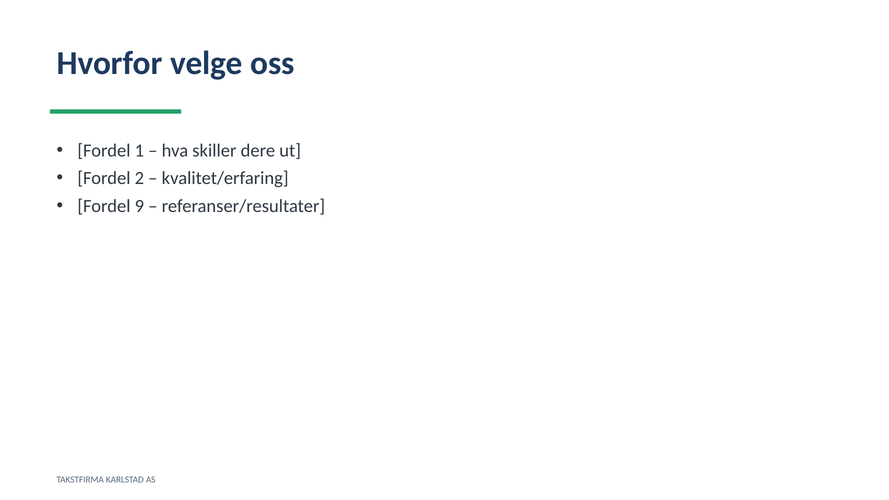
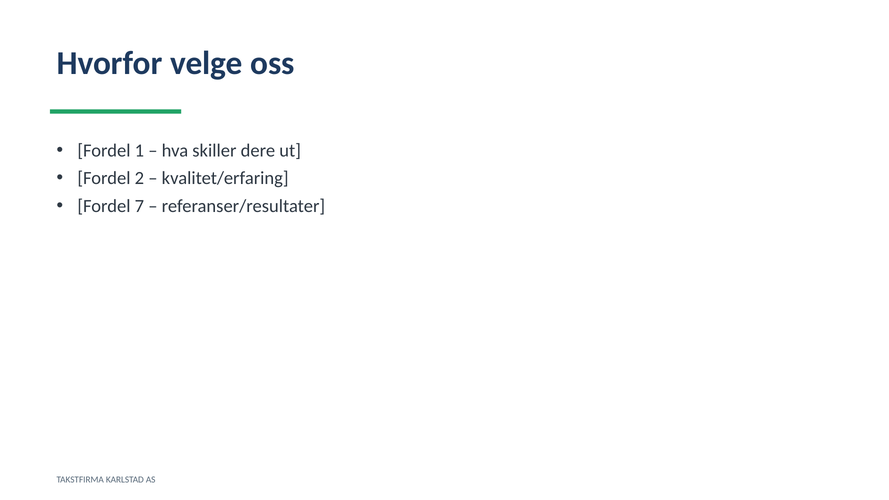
9: 9 -> 7
